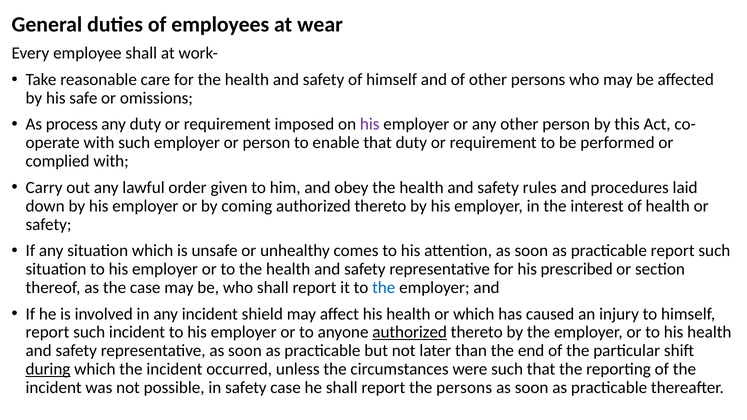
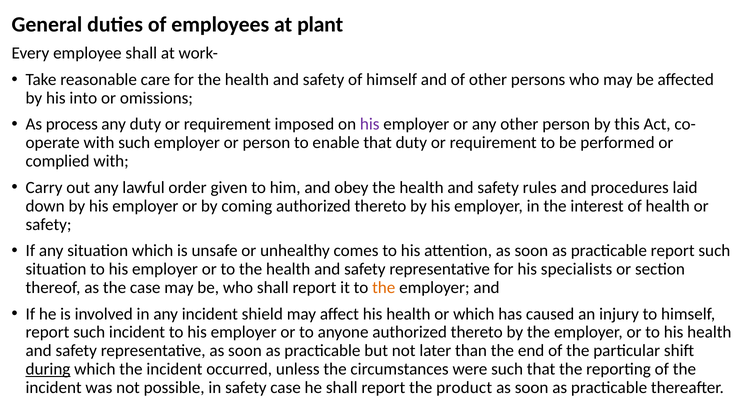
wear: wear -> plant
safe: safe -> into
prescribed: prescribed -> specialists
the at (384, 288) colour: blue -> orange
authorized at (410, 332) underline: present -> none
the persons: persons -> product
